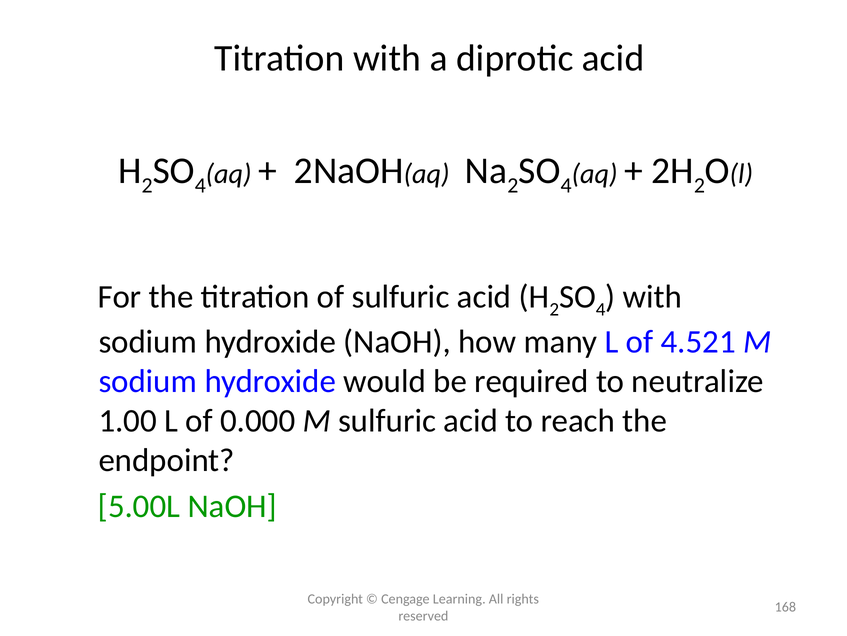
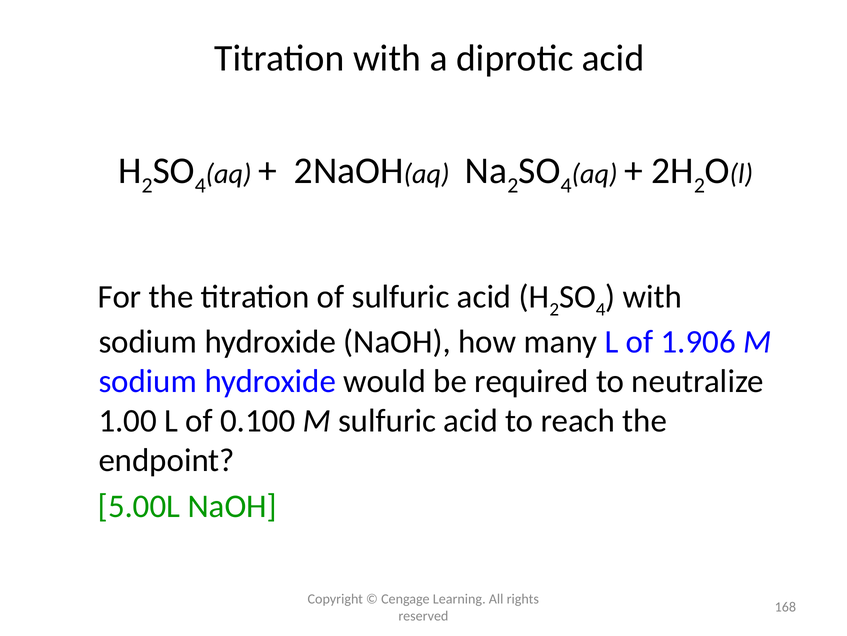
4.521: 4.521 -> 1.906
0.000: 0.000 -> 0.100
